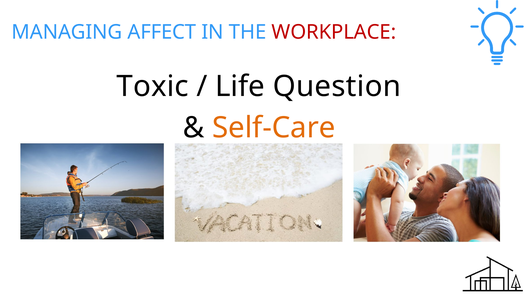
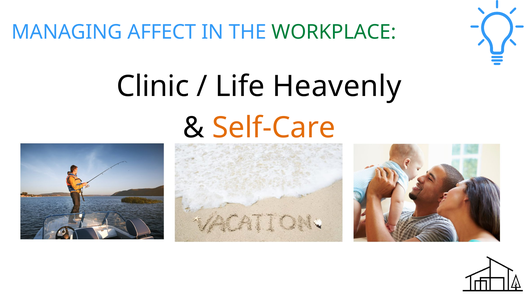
WORKPLACE colour: red -> green
Toxic: Toxic -> Clinic
Question: Question -> Heavenly
